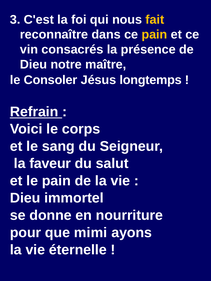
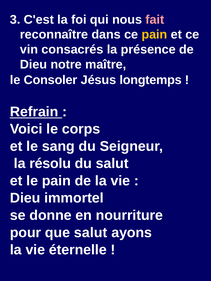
fait colour: yellow -> pink
faveur: faveur -> résolu
que mimi: mimi -> salut
